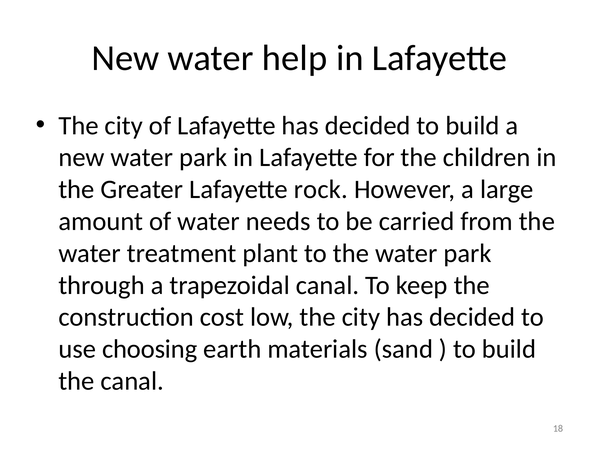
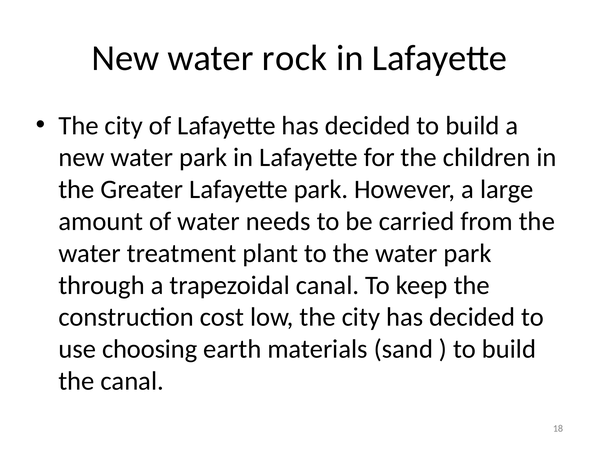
help: help -> rock
Lafayette rock: rock -> park
